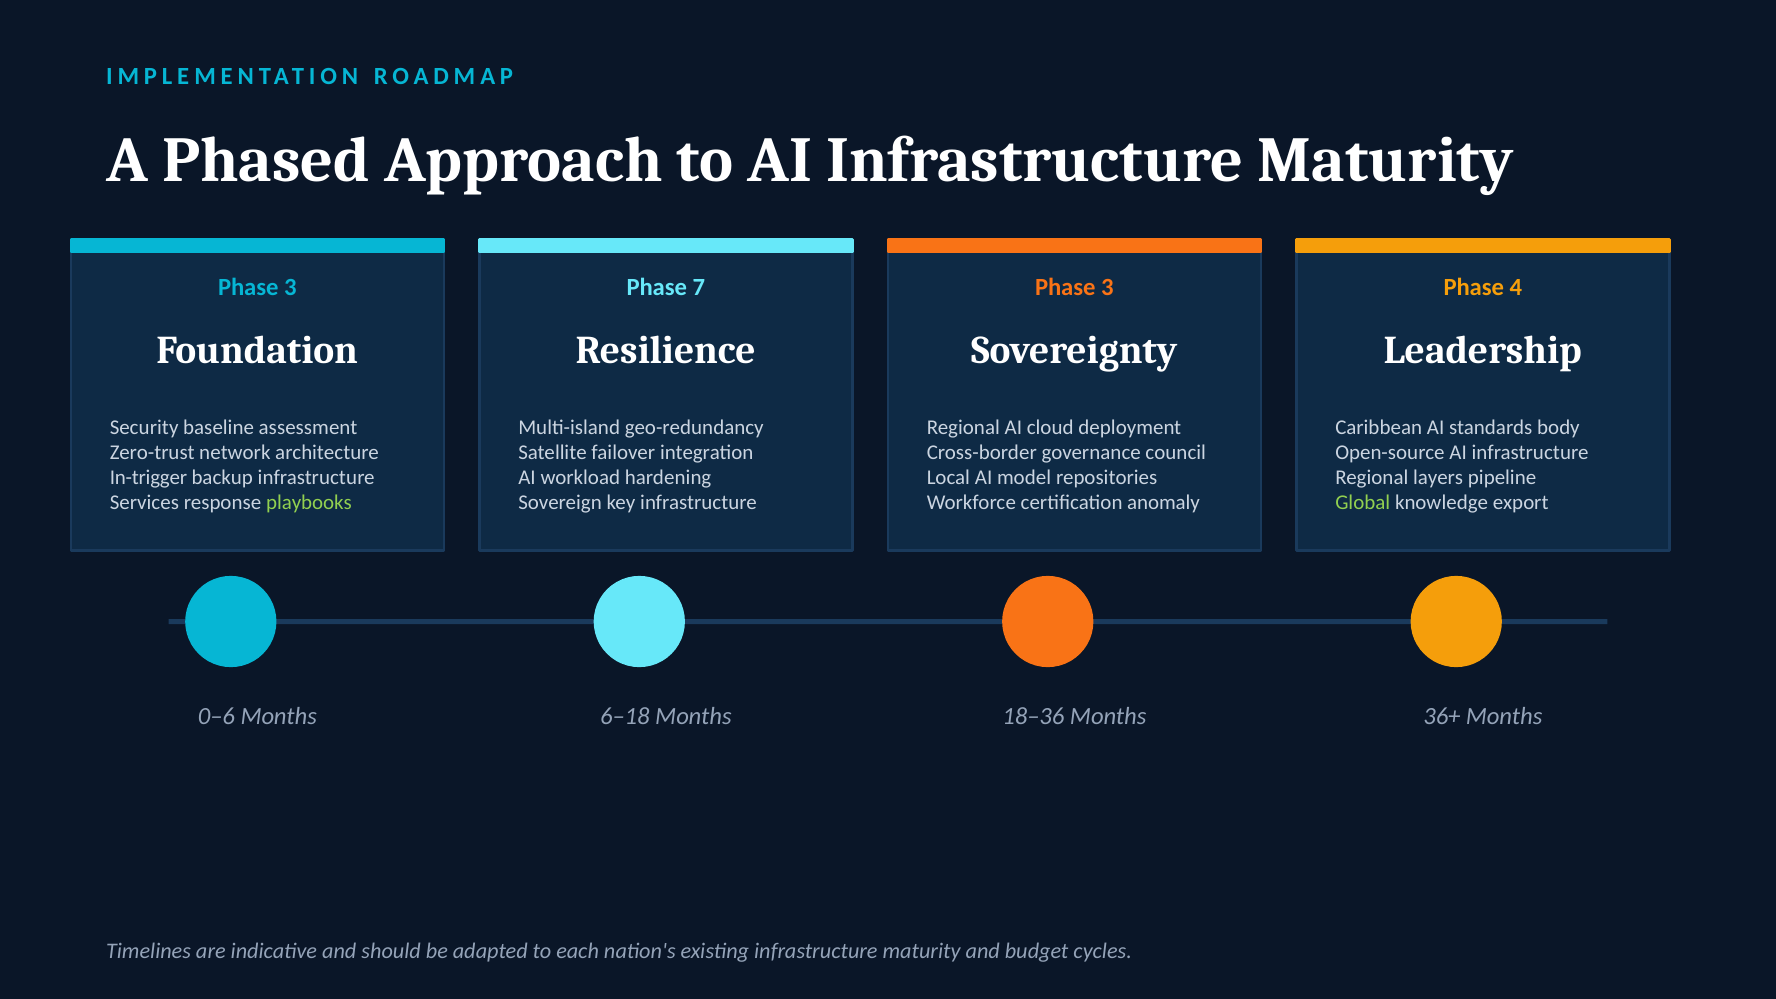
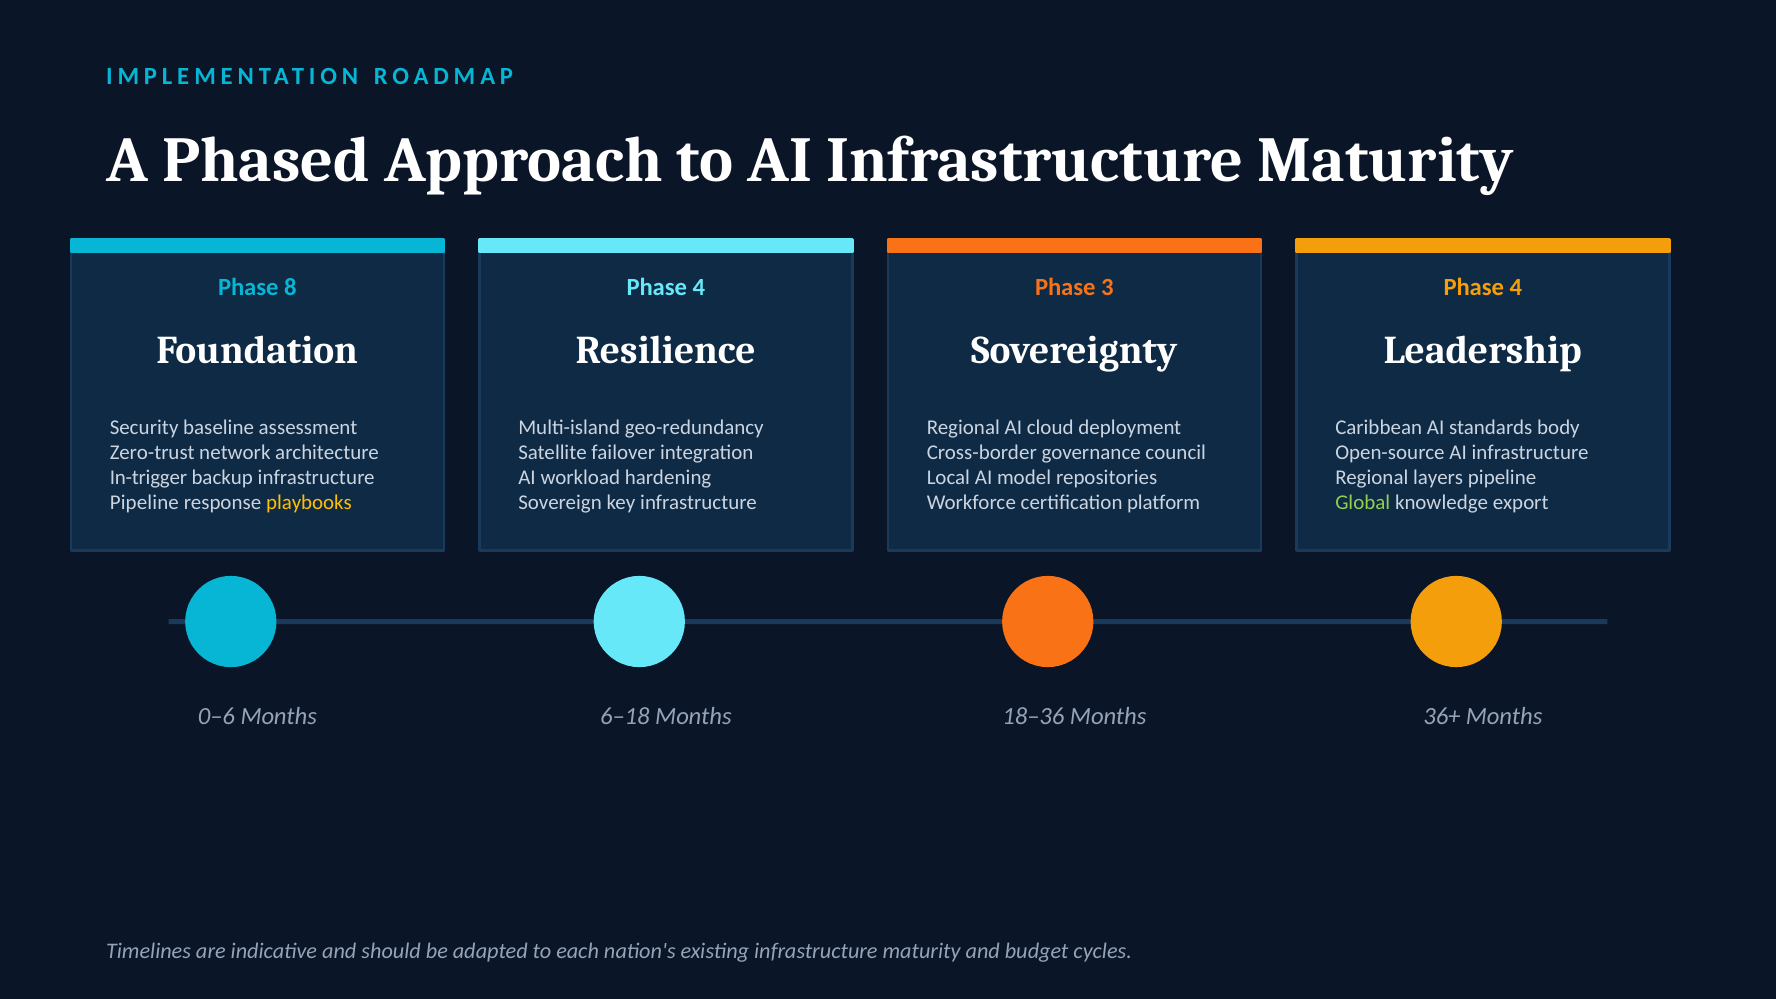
3 at (290, 288): 3 -> 8
7 at (699, 288): 7 -> 4
Services at (144, 503): Services -> Pipeline
playbooks colour: light green -> yellow
anomaly: anomaly -> platform
